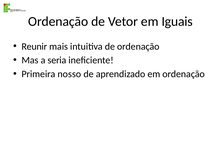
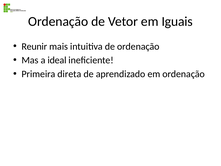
seria: seria -> ideal
nosso: nosso -> direta
